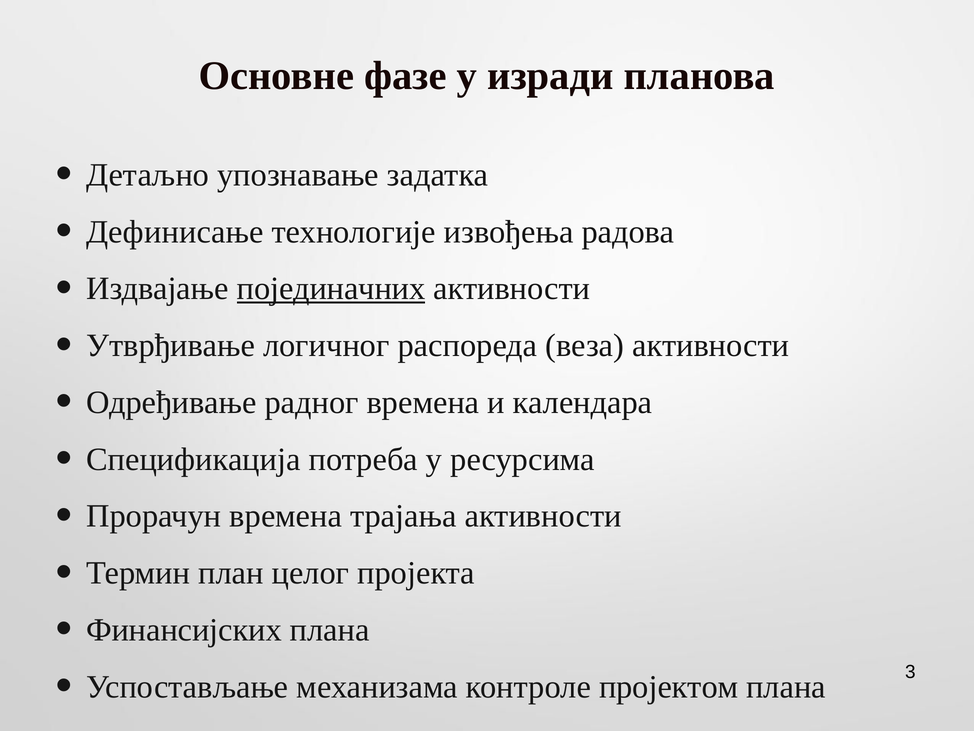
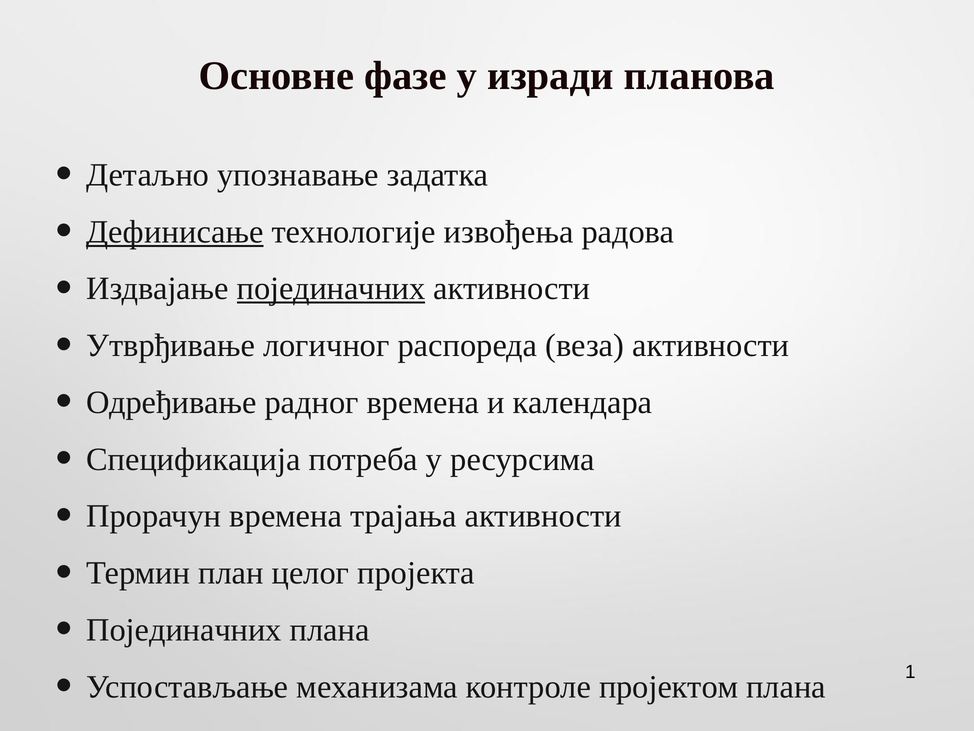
Дефинисање underline: none -> present
Финансијских at (184, 629): Финансијских -> Појединачних
3: 3 -> 1
